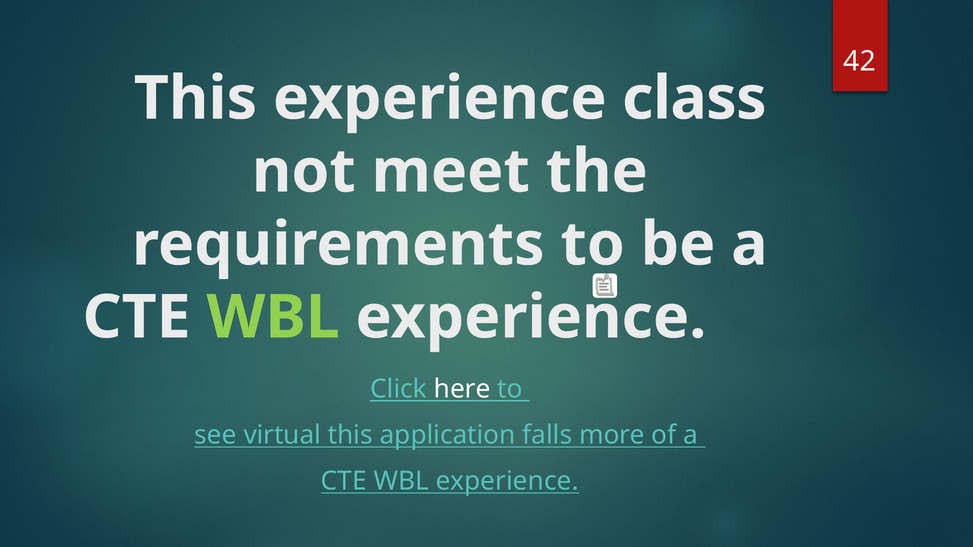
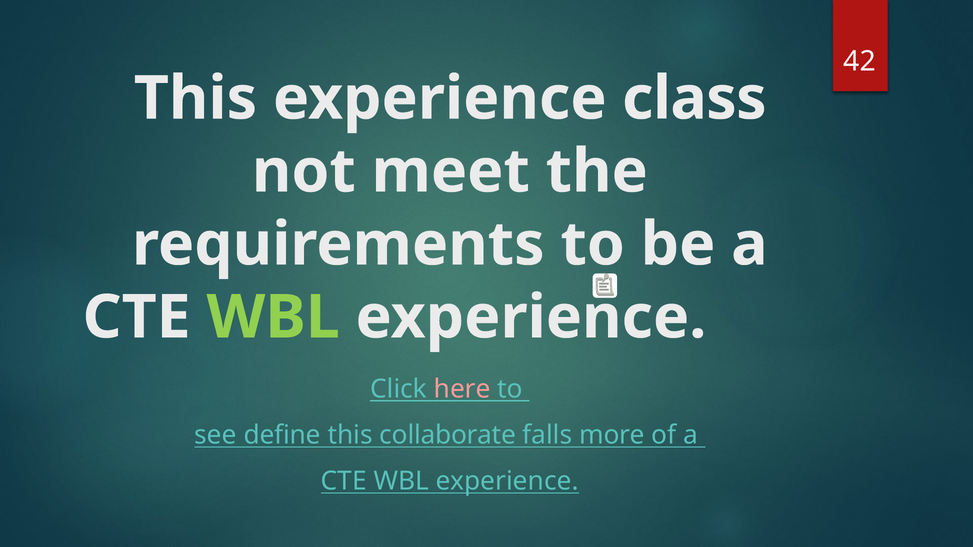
here colour: white -> pink
virtual: virtual -> define
application: application -> collaborate
